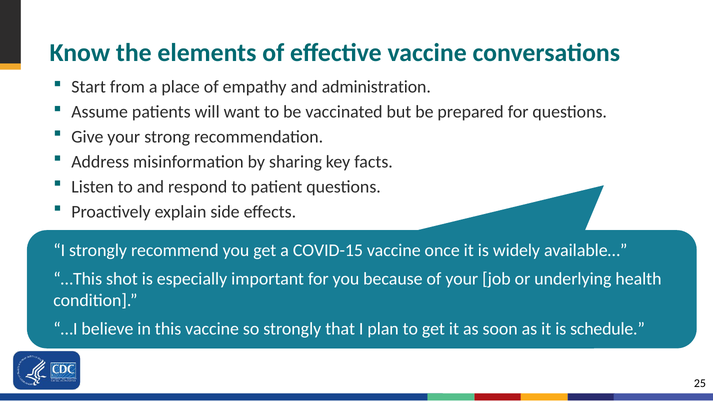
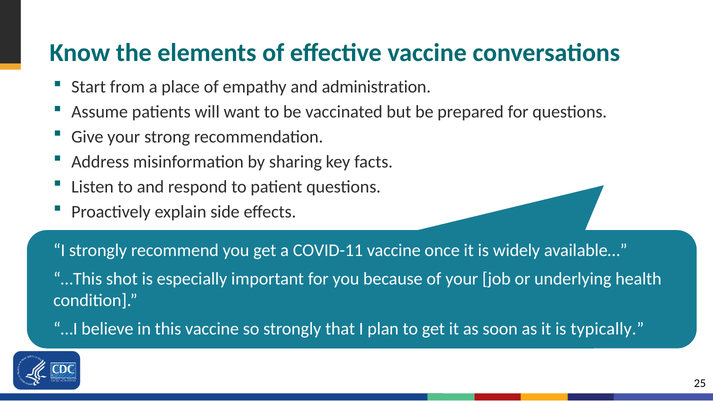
COVID-15: COVID-15 -> COVID-11
schedule: schedule -> typically
